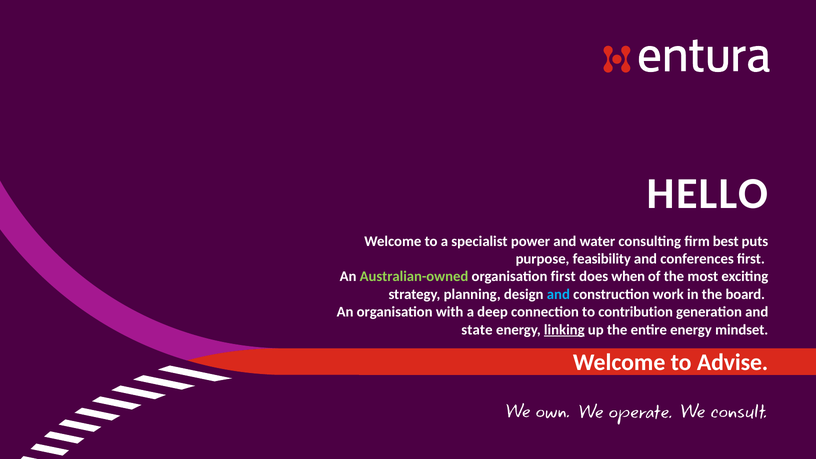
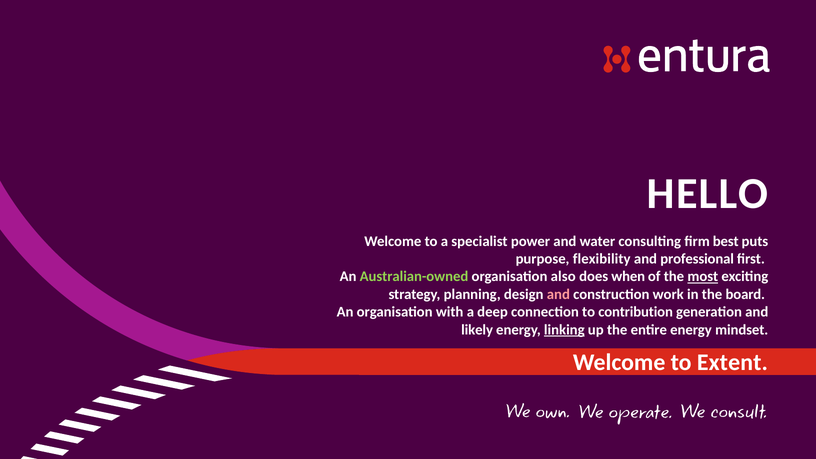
feasibility: feasibility -> flexibility
conferences: conferences -> professional
organisation first: first -> also
most underline: none -> present
and at (558, 294) colour: light blue -> pink
state: state -> likely
Advise: Advise -> Extent
